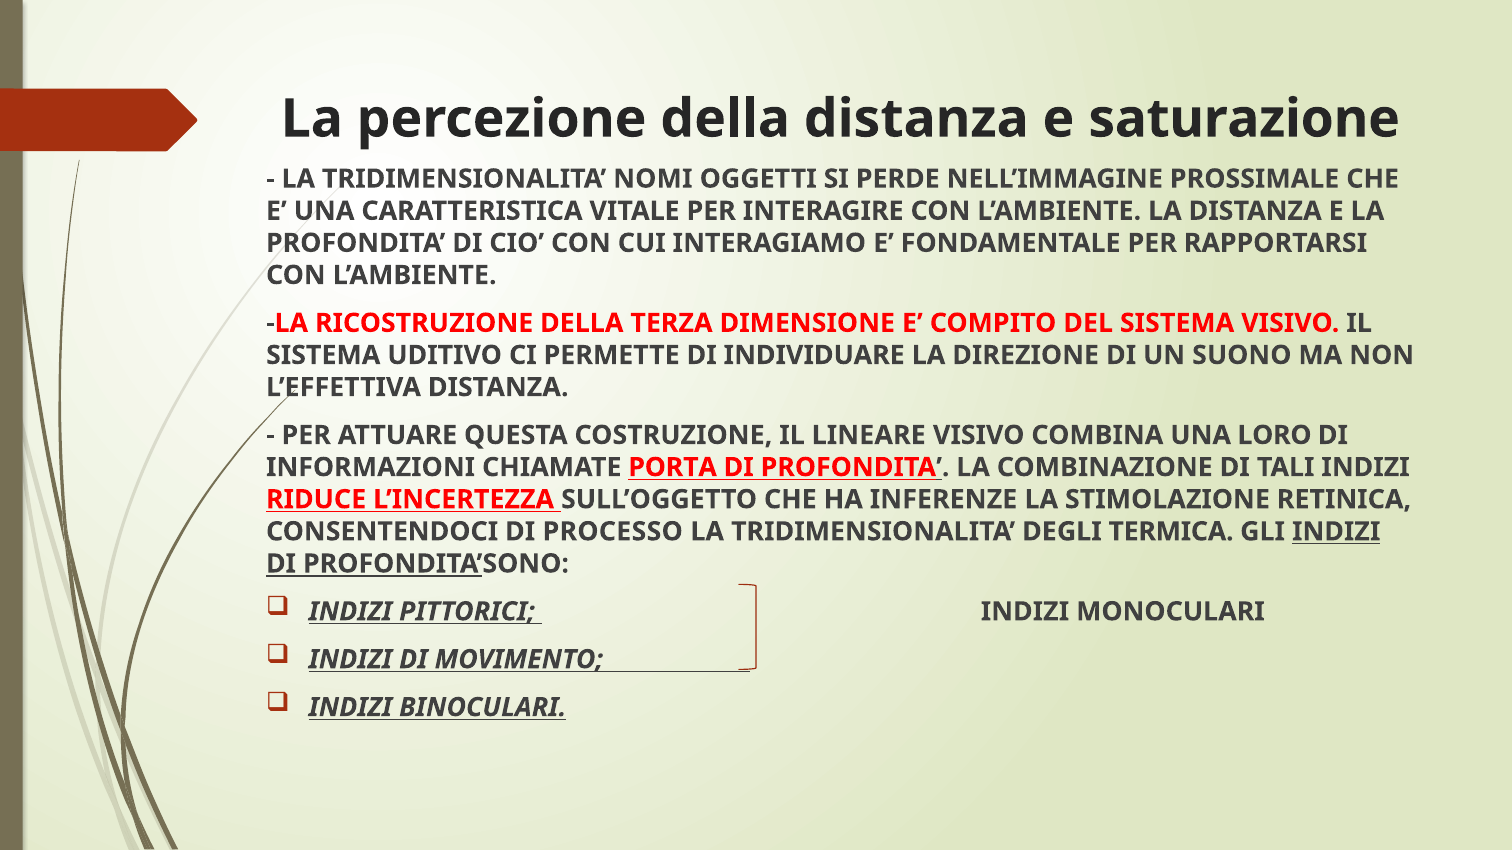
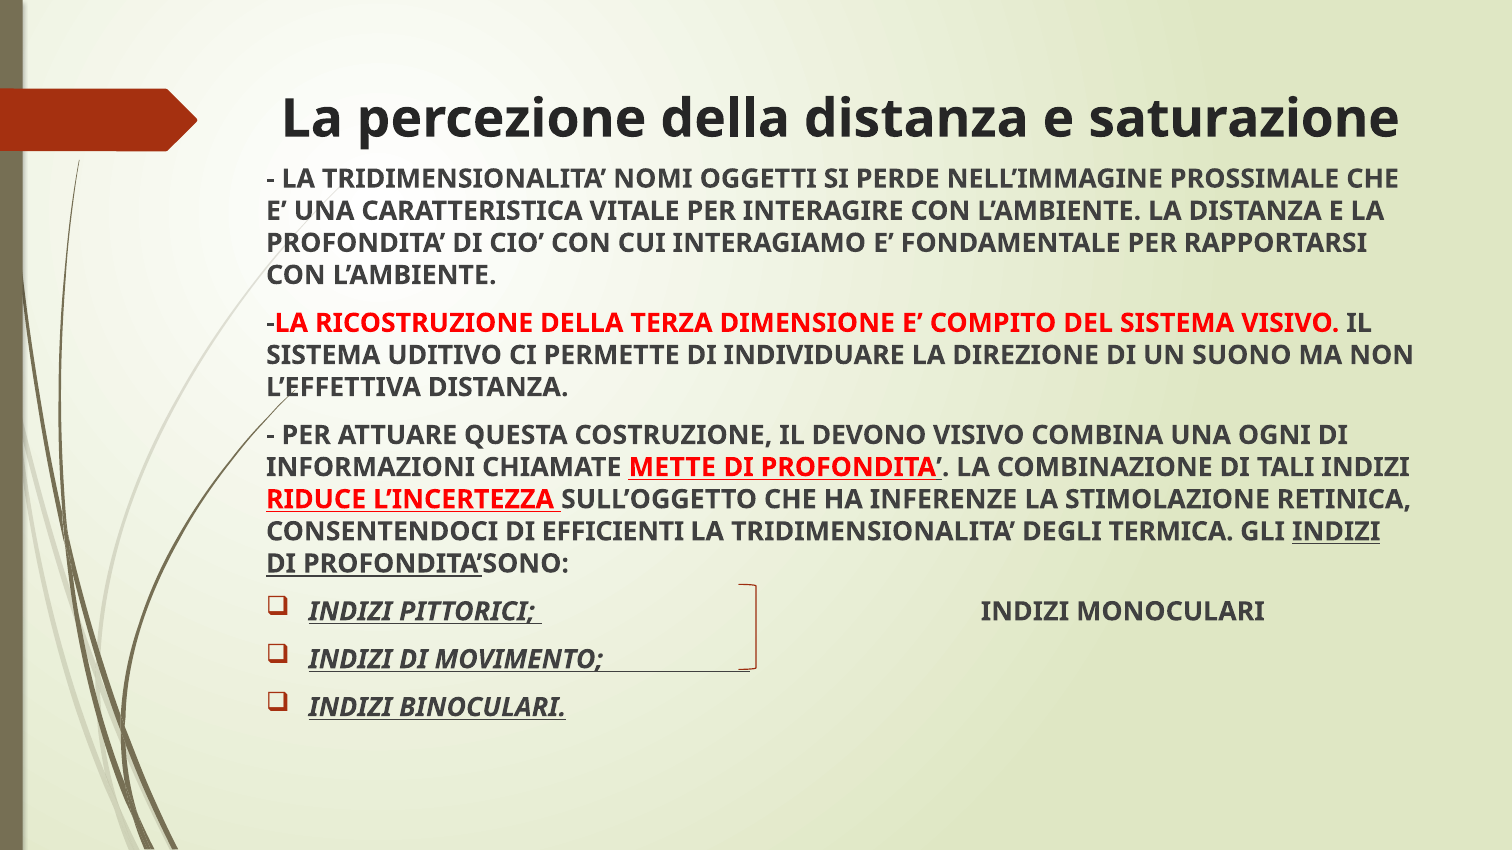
LINEARE: LINEARE -> DEVONO
LORO: LORO -> OGNI
PORTA: PORTA -> METTE
PROCESSO: PROCESSO -> EFFICIENTI
